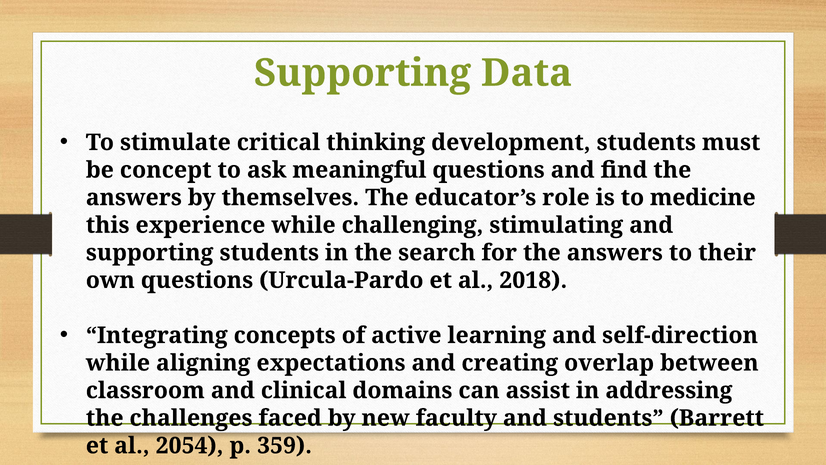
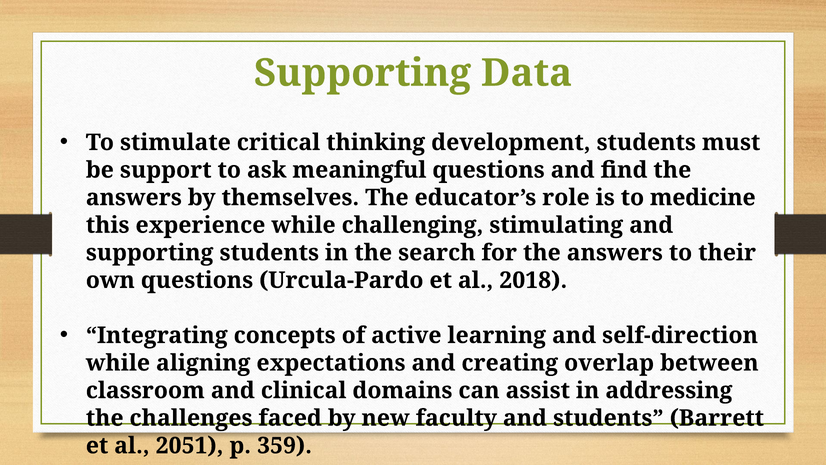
concept: concept -> support
2054: 2054 -> 2051
